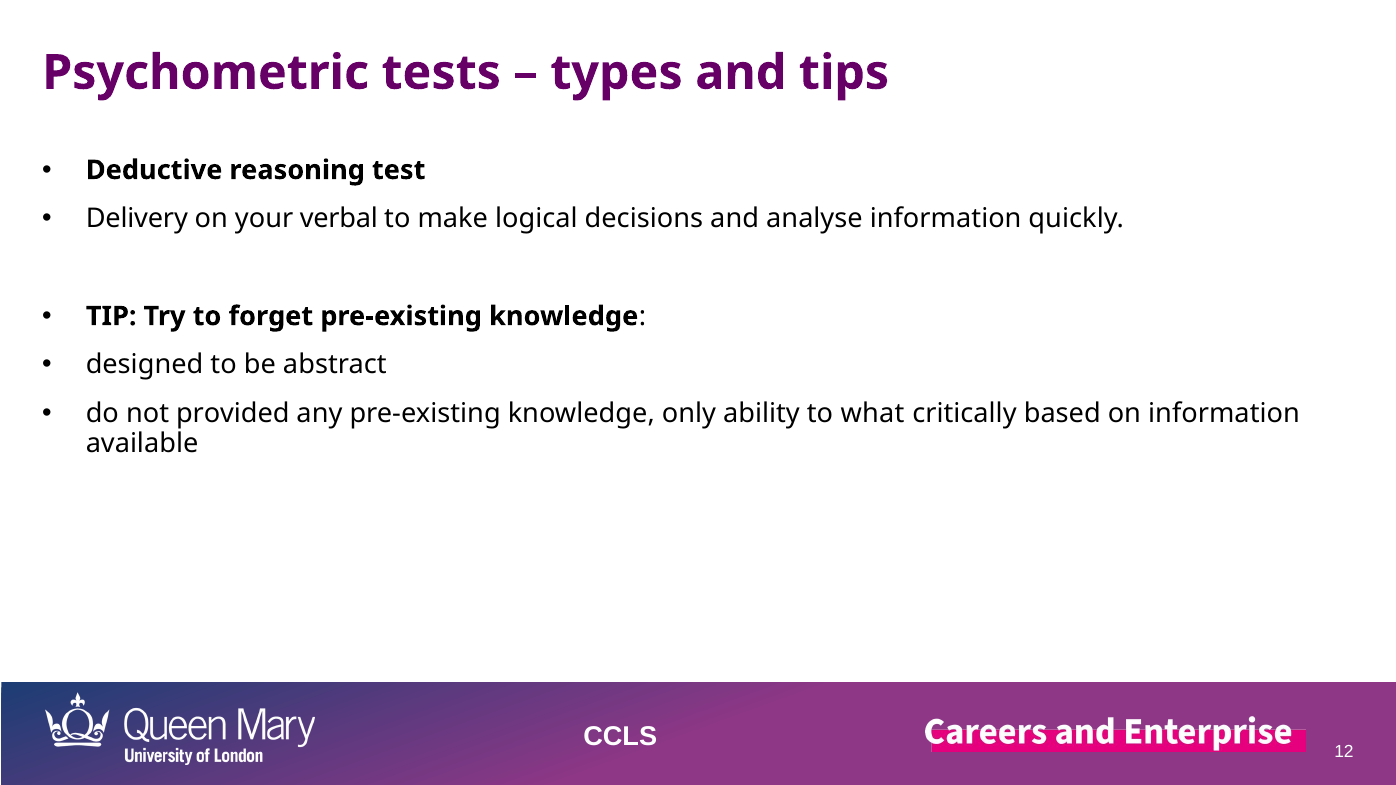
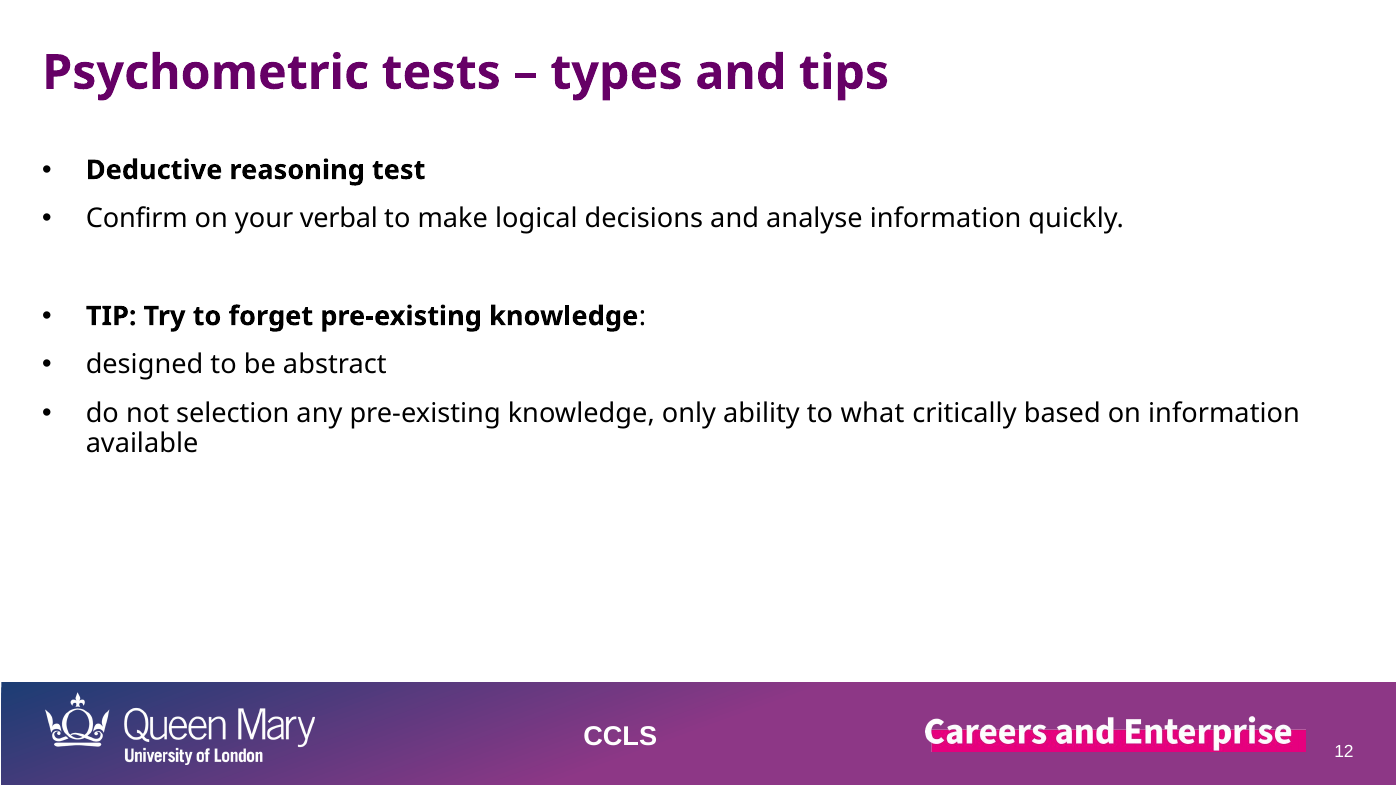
Delivery: Delivery -> Confirm
provided: provided -> selection
